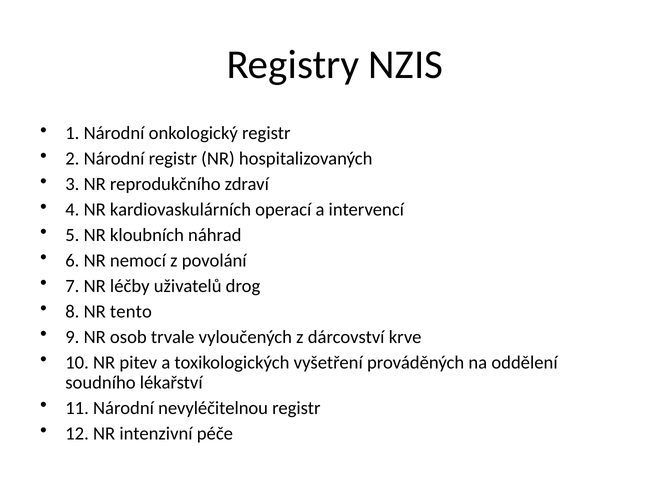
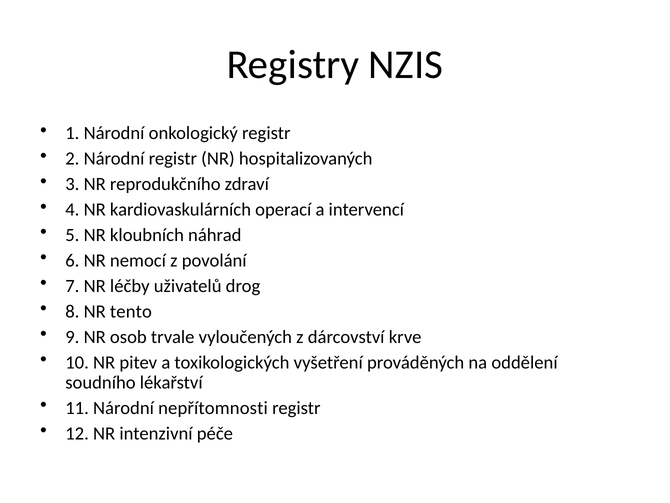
nevyléčitelnou: nevyléčitelnou -> nepřítomnosti
